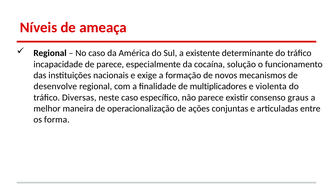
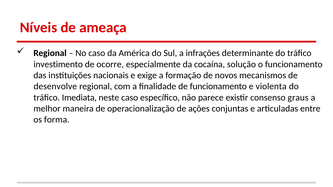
existente: existente -> infrações
incapacidade: incapacidade -> investimento
de parece: parece -> ocorre
de multiplicadores: multiplicadores -> funcionamento
Diversas: Diversas -> Imediata
